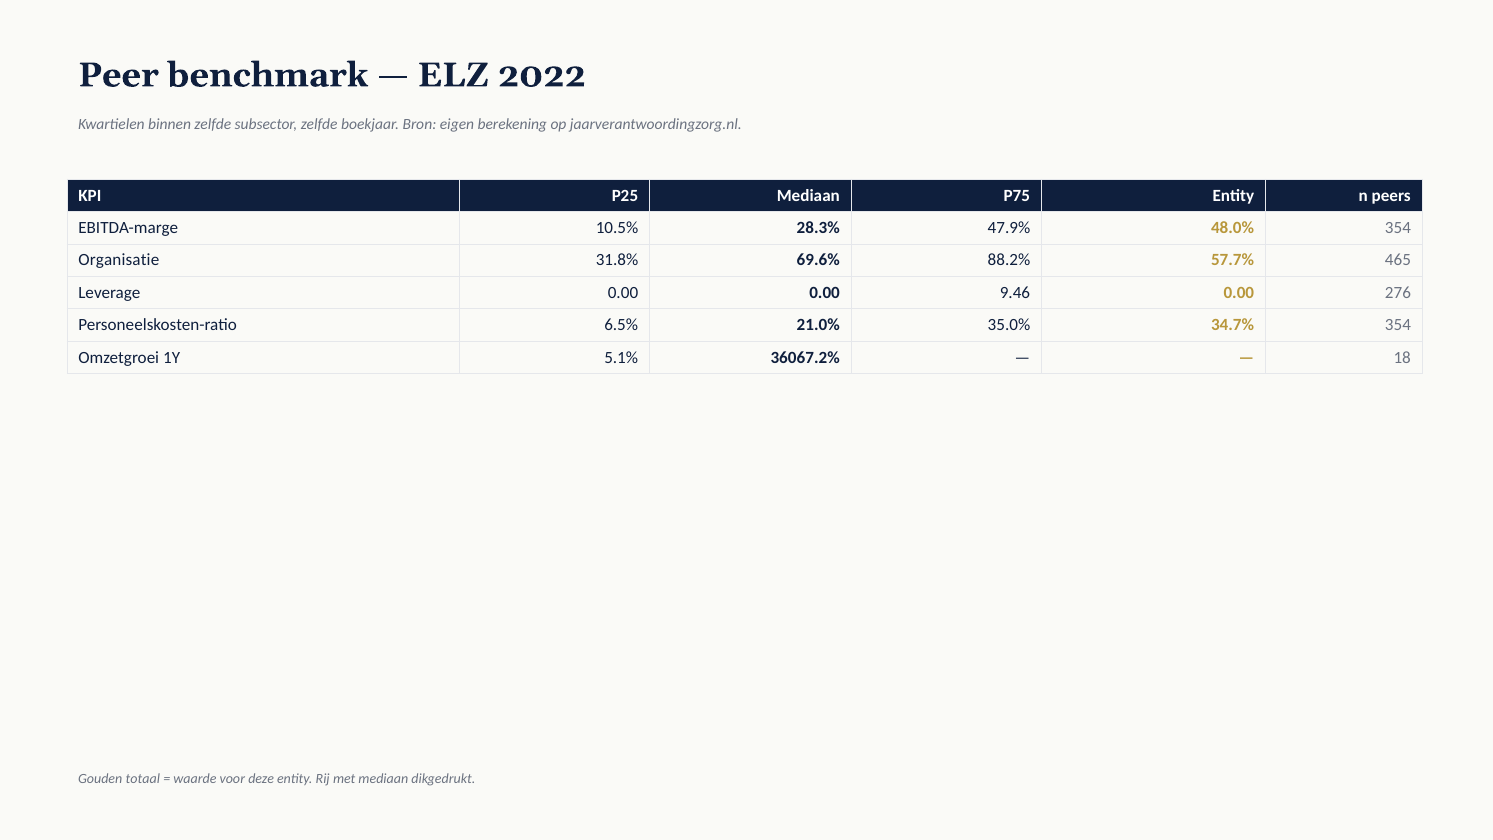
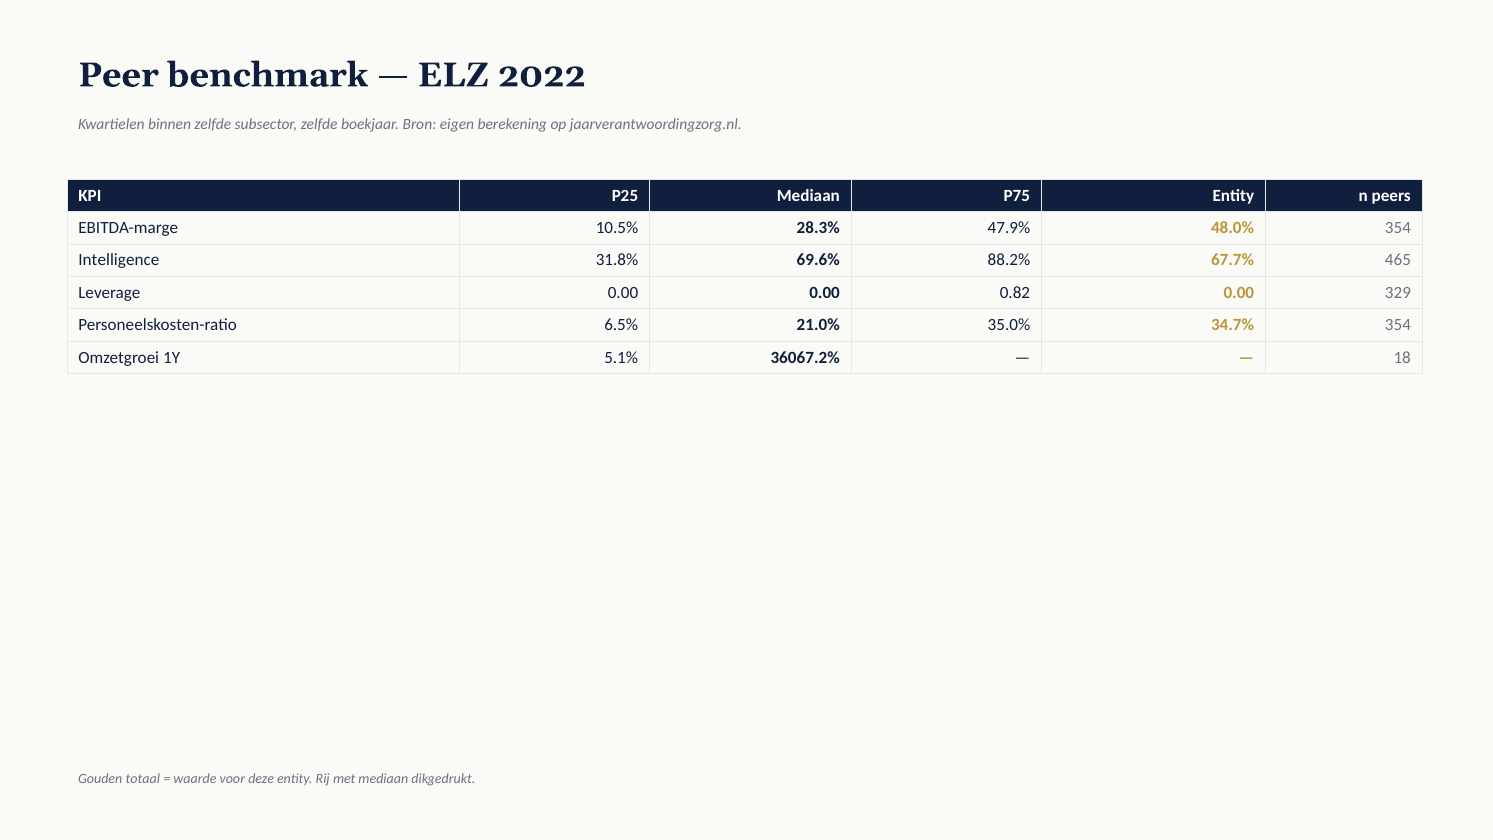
Organisatie: Organisatie -> Intelligence
57.7%: 57.7% -> 67.7%
9.46: 9.46 -> 0.82
276: 276 -> 329
